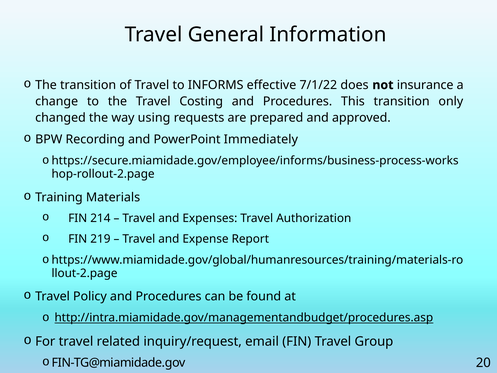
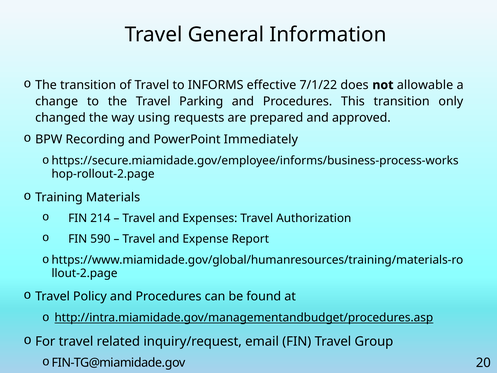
insurance: insurance -> allowable
Costing: Costing -> Parking
219: 219 -> 590
